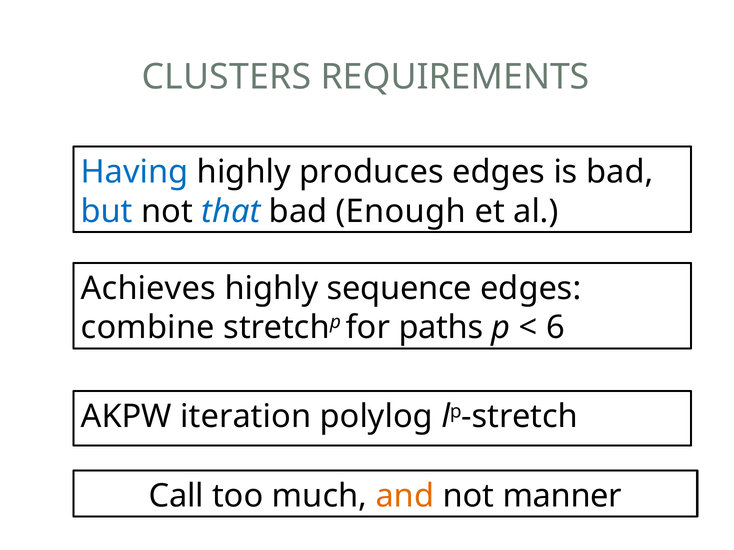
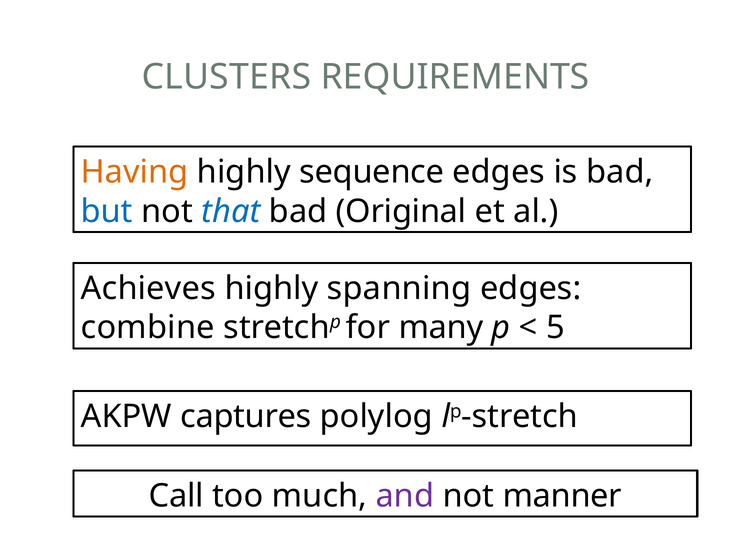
Having colour: blue -> orange
produces: produces -> sequence
Enough: Enough -> Original
sequence: sequence -> spanning
paths: paths -> many
6: 6 -> 5
iteration: iteration -> captures
and colour: orange -> purple
